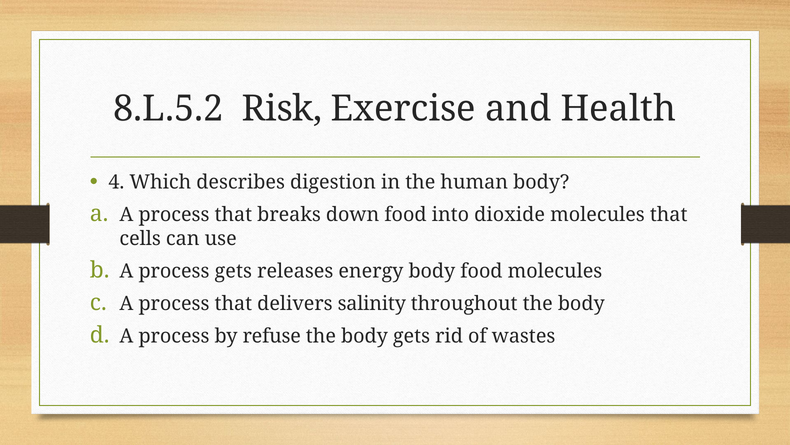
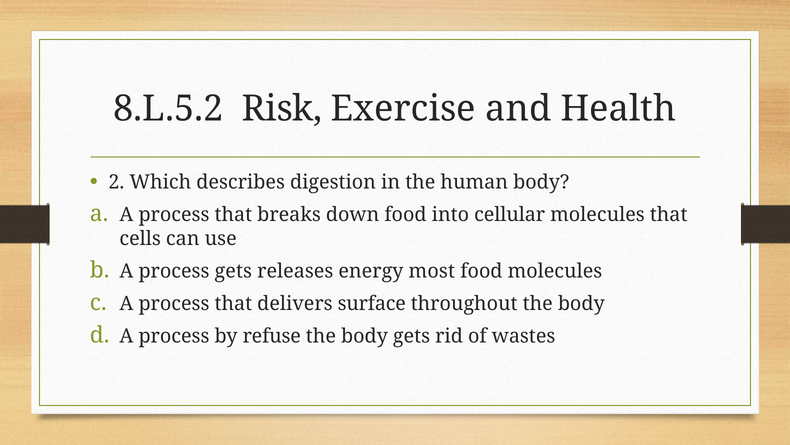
4: 4 -> 2
dioxide: dioxide -> cellular
energy body: body -> most
salinity: salinity -> surface
